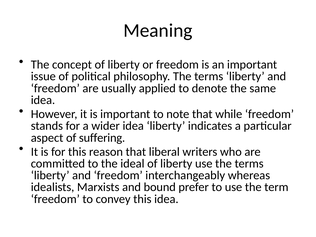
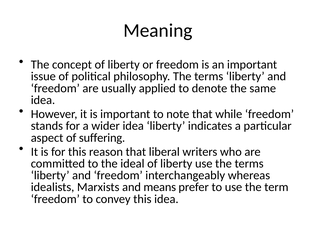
bound: bound -> means
